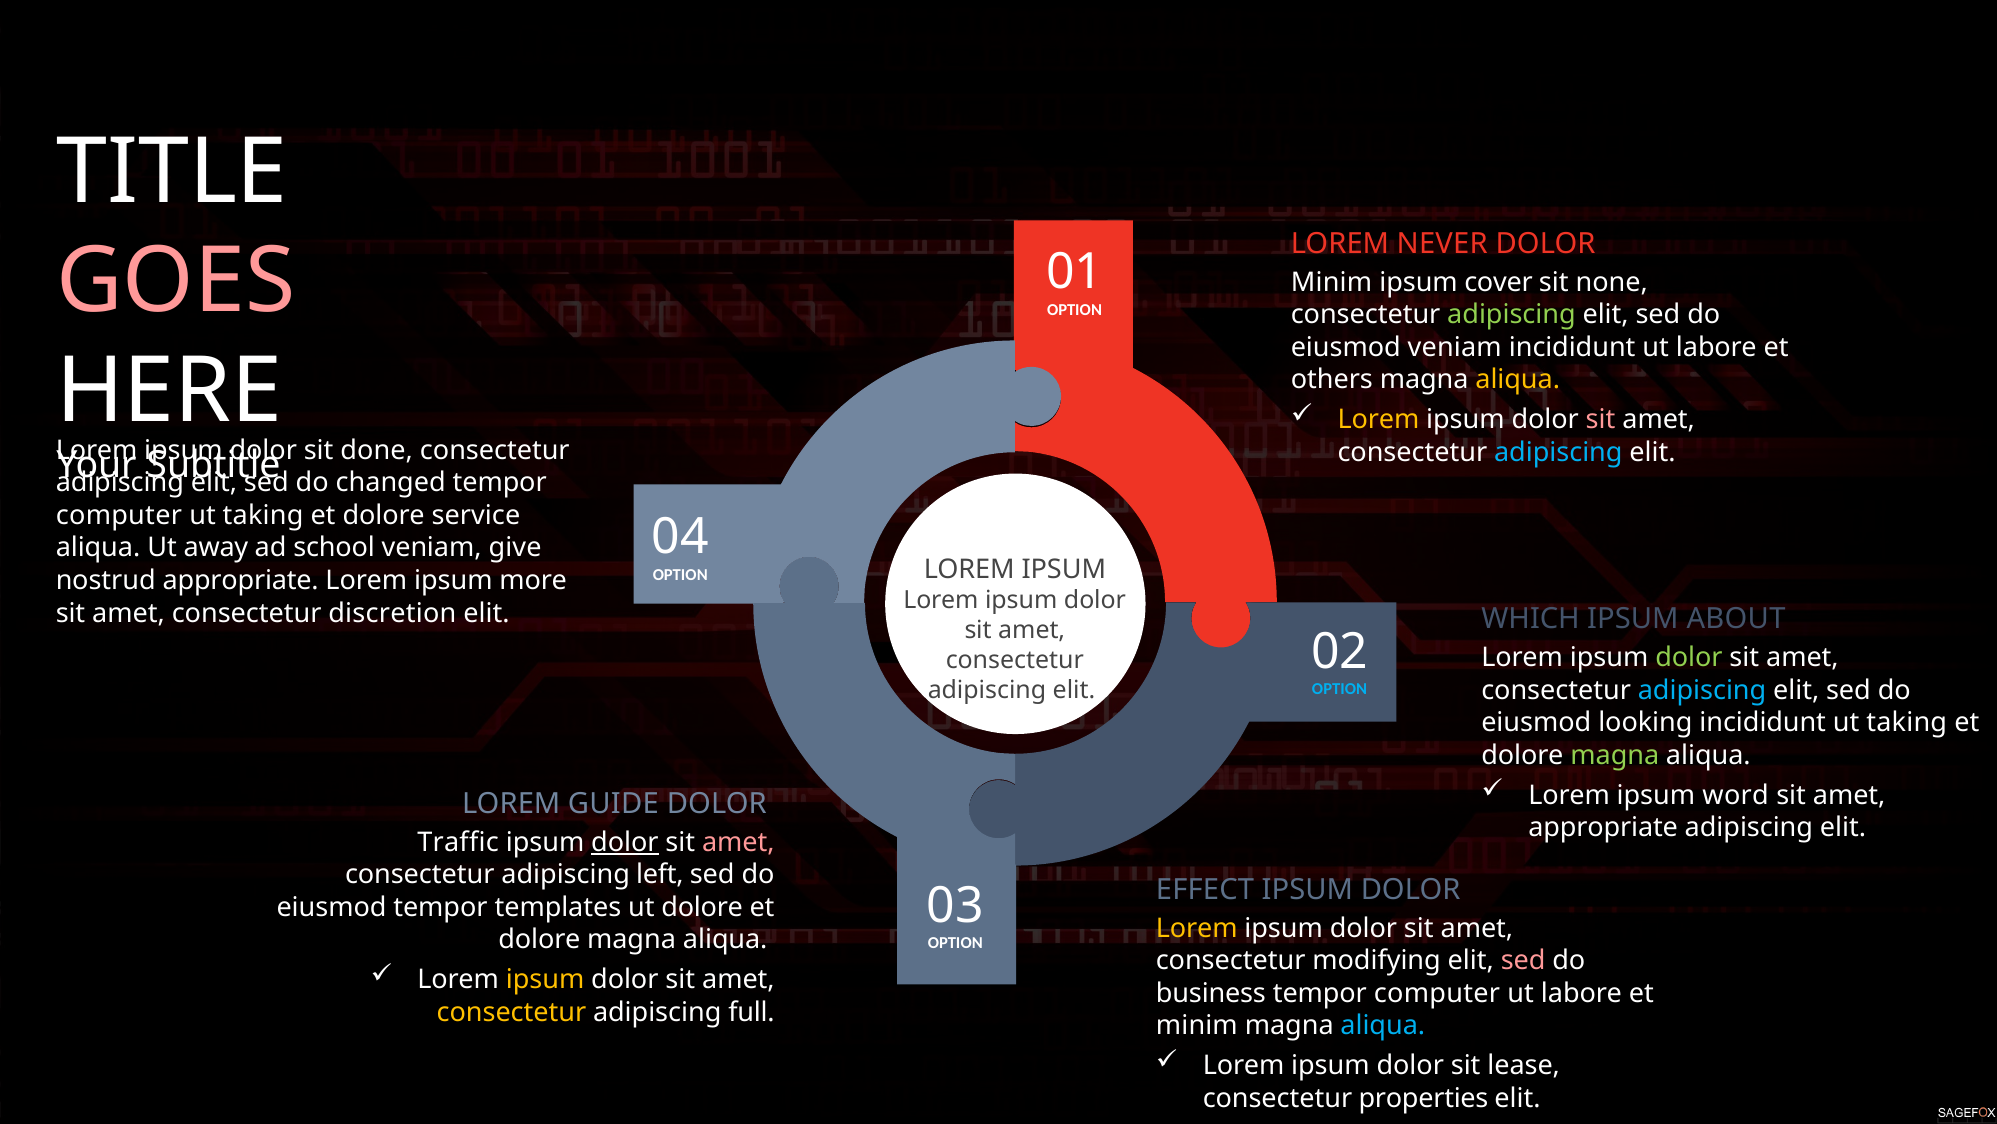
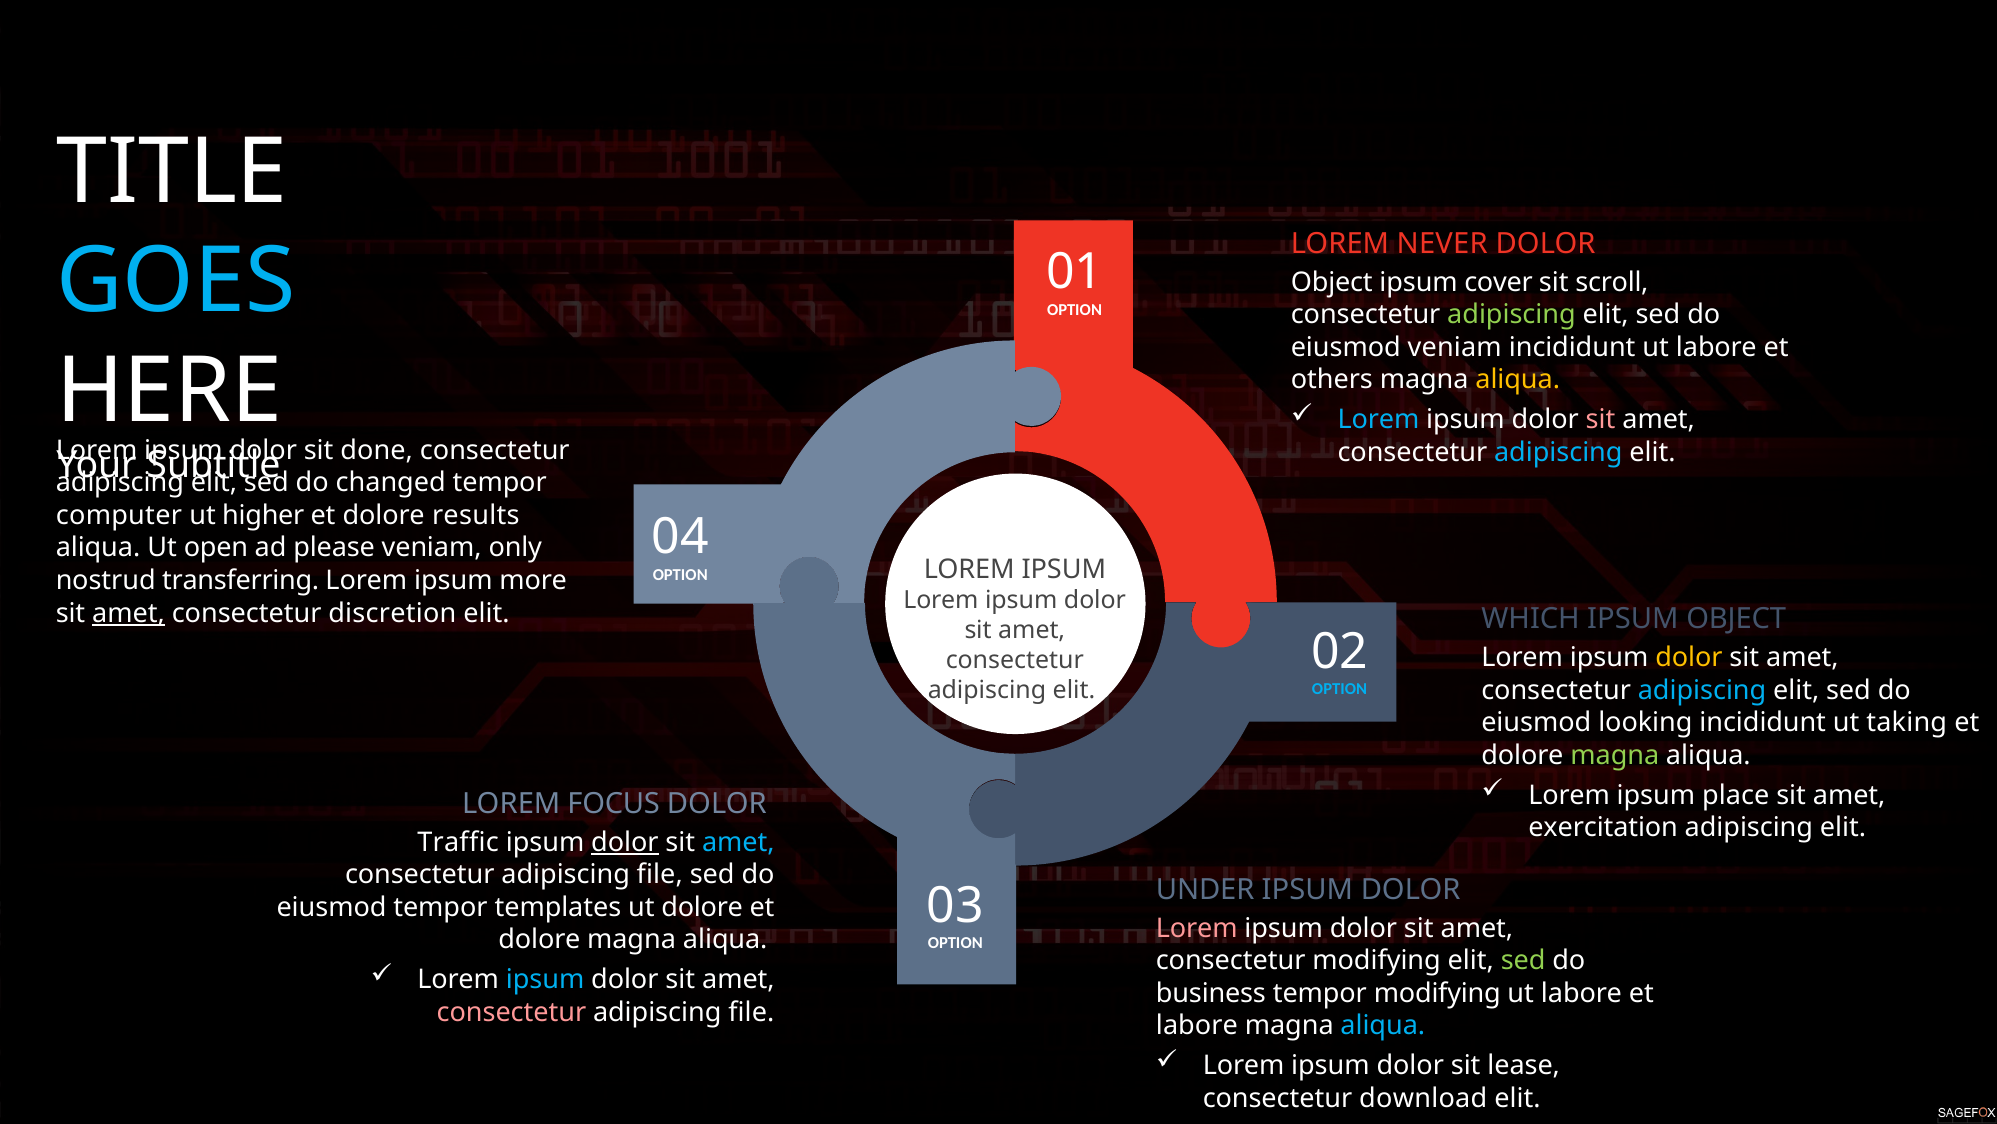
GOES colour: pink -> light blue
Minim at (1332, 282): Minim -> Object
none: none -> scroll
Lorem at (1379, 420) colour: yellow -> light blue
taking at (263, 515): taking -> higher
service: service -> results
away: away -> open
school: school -> please
give: give -> only
nostrud appropriate: appropriate -> transferring
amet at (129, 613) underline: none -> present
IPSUM ABOUT: ABOUT -> OBJECT
dolor at (1689, 657) colour: light green -> yellow
word: word -> place
GUIDE: GUIDE -> FOCUS
appropriate at (1603, 827): appropriate -> exercitation
amet at (738, 842) colour: pink -> light blue
left at (660, 874): left -> file
EFFECT: EFFECT -> UNDER
Lorem at (1197, 928) colour: yellow -> pink
sed at (1523, 960) colour: pink -> light green
ipsum at (545, 979) colour: yellow -> light blue
computer at (1437, 993): computer -> modifying
consectetur at (511, 1012) colour: yellow -> pink
full at (751, 1012): full -> file
minim at (1197, 1025): minim -> labore
properties: properties -> download
